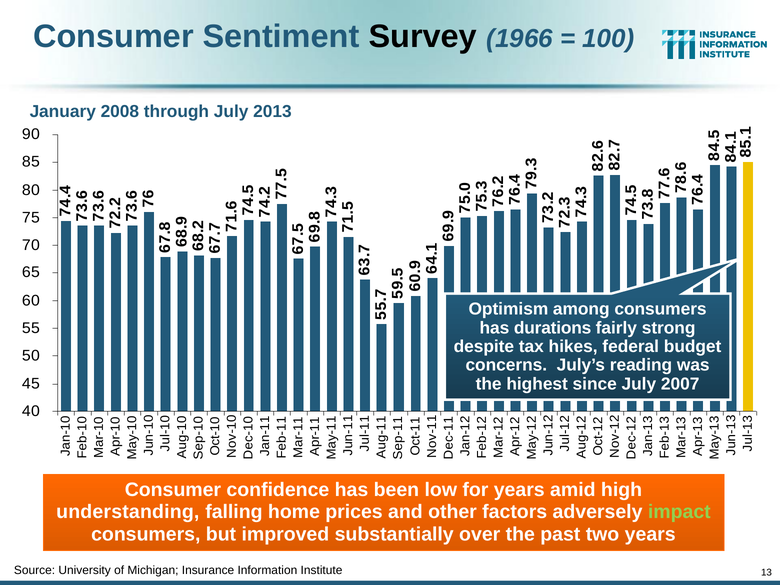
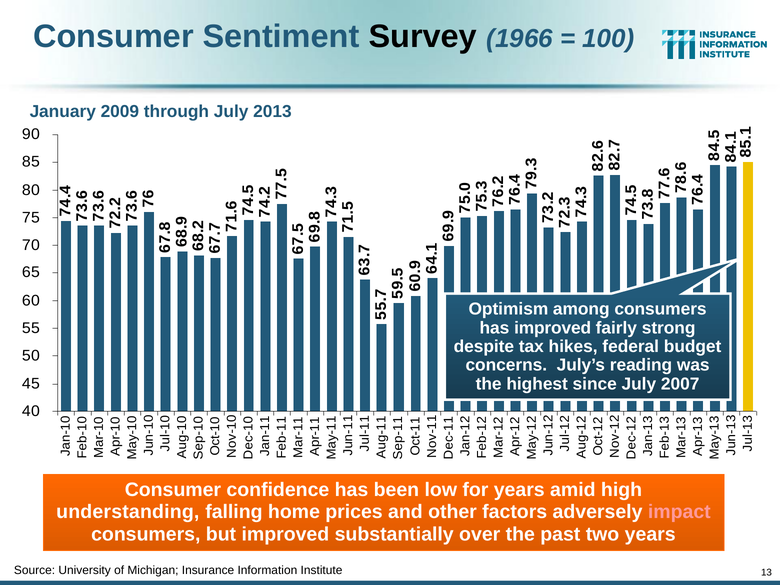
2008: 2008 -> 2009
has durations: durations -> improved
impact colour: light green -> pink
